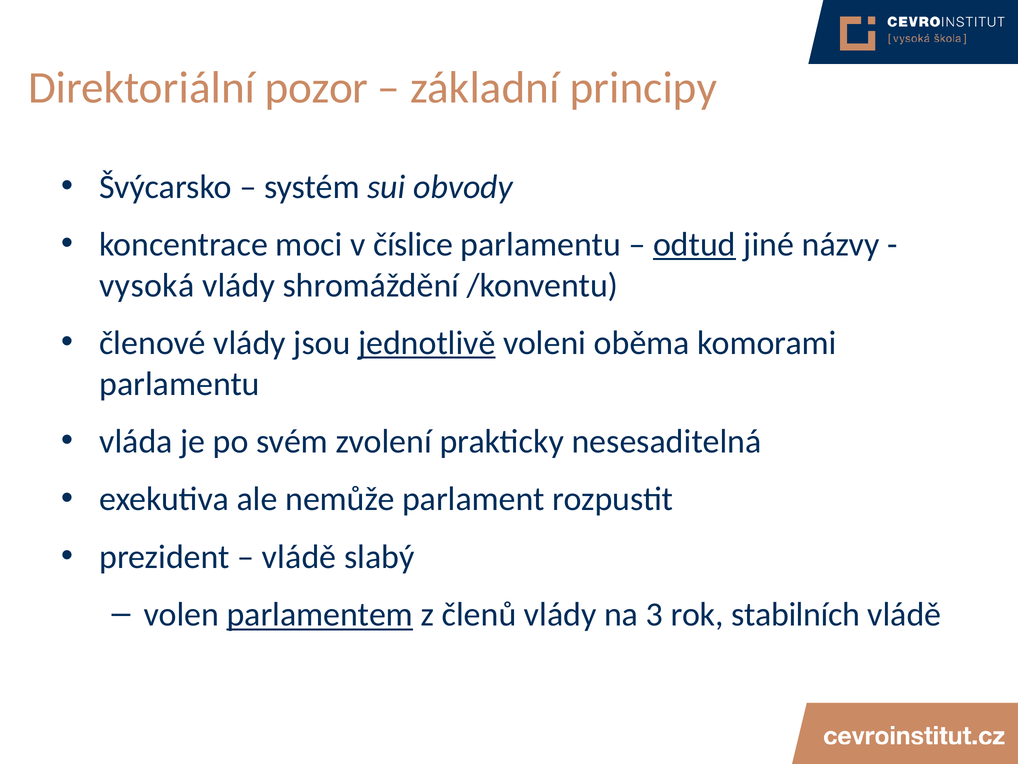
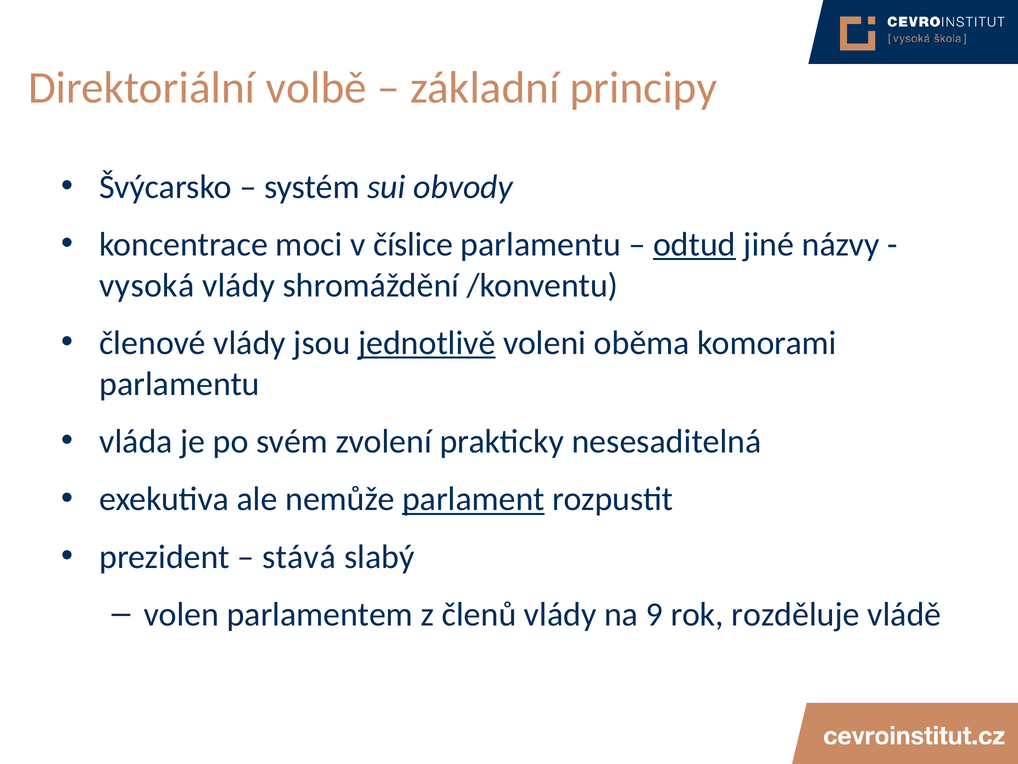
pozor: pozor -> volbě
parlament underline: none -> present
vládě at (299, 557): vládě -> stává
parlamentem underline: present -> none
3: 3 -> 9
stabilních: stabilních -> rozděluje
